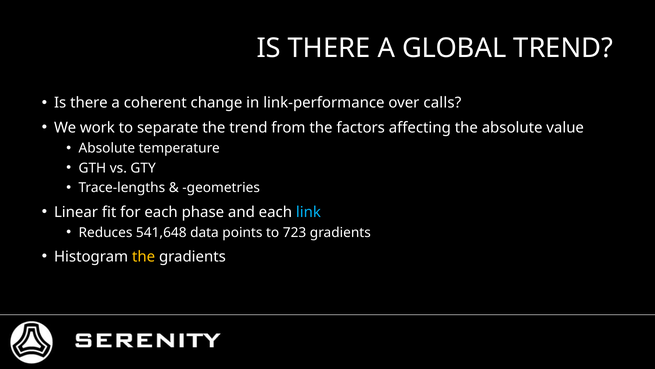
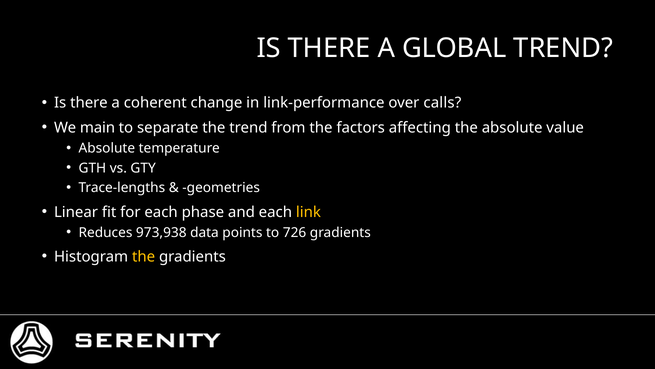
work: work -> main
link colour: light blue -> yellow
541,648: 541,648 -> 973,938
723: 723 -> 726
